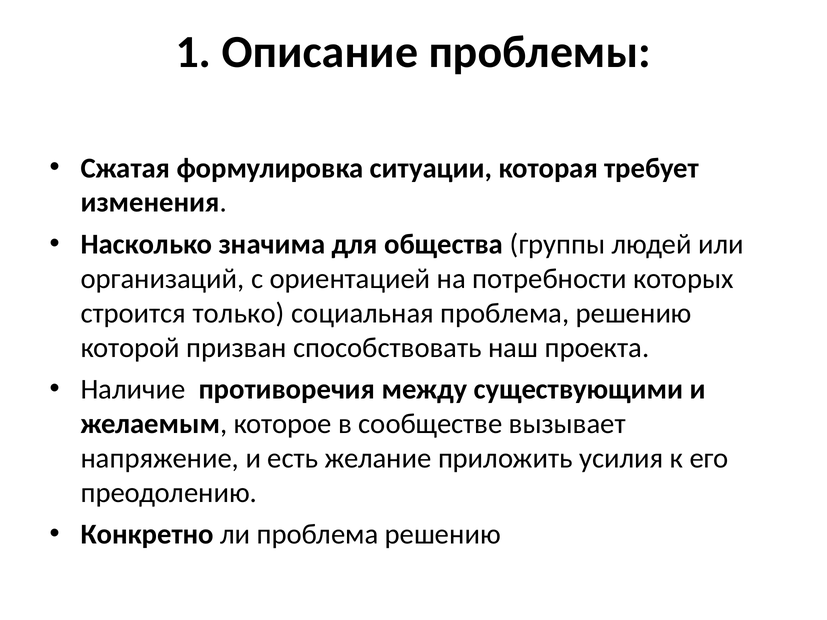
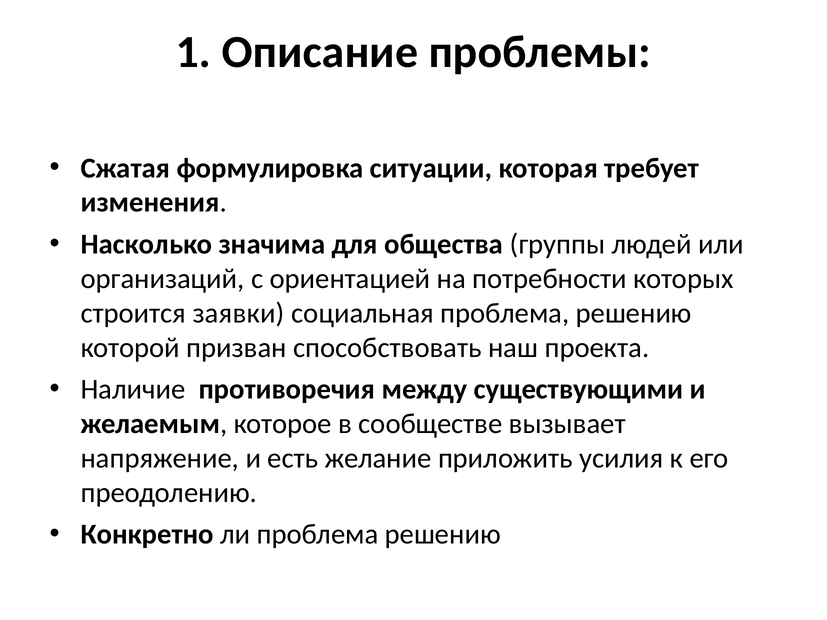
только: только -> заявки
